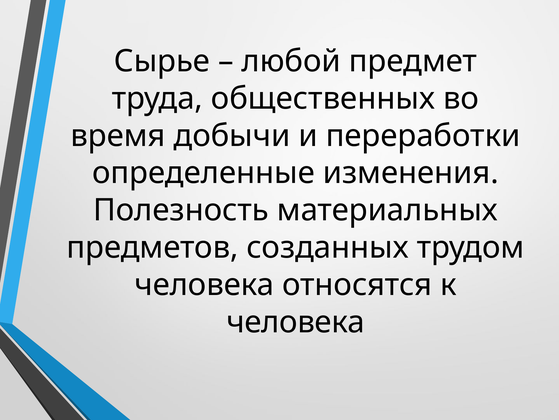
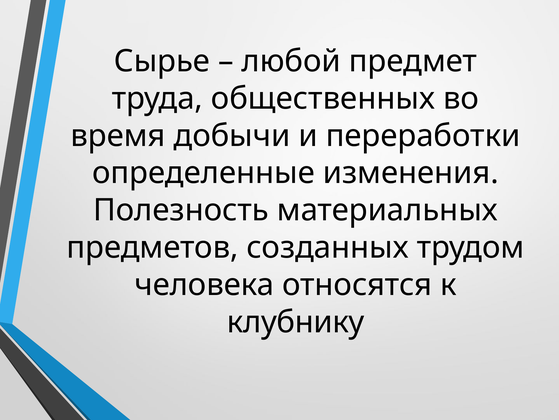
человека at (296, 322): человека -> клубнику
